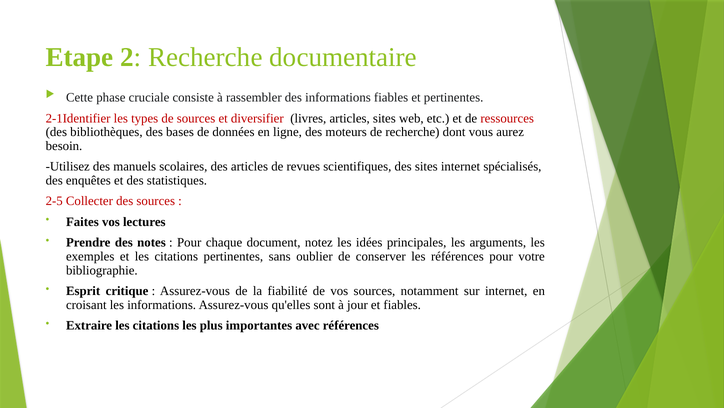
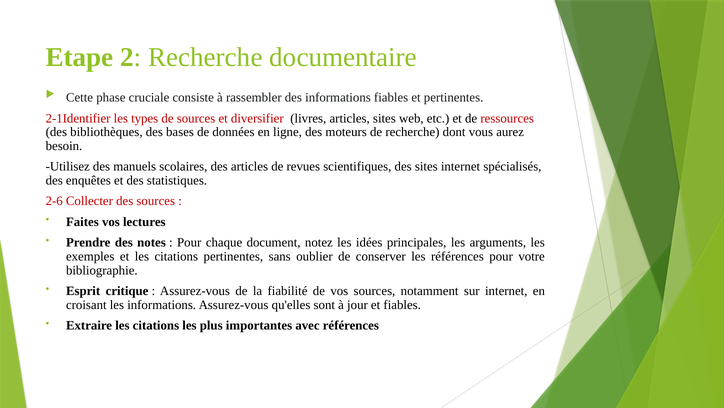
2-5: 2-5 -> 2-6
